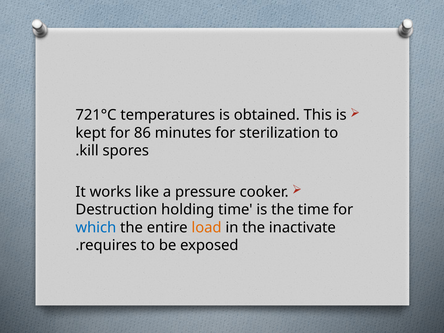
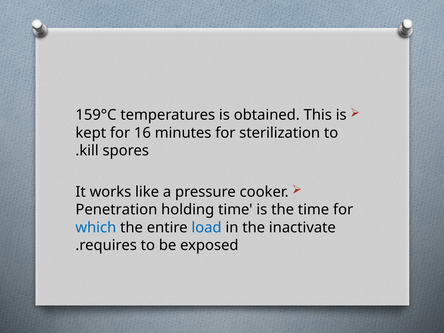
721°C: 721°C -> 159°C
86: 86 -> 16
Destruction: Destruction -> Penetration
load colour: orange -> blue
